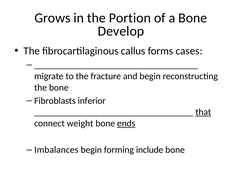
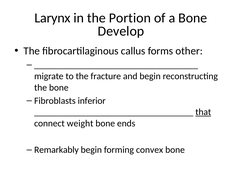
Grows: Grows -> Larynx
cases: cases -> other
ends underline: present -> none
Imbalances: Imbalances -> Remarkably
include: include -> convex
